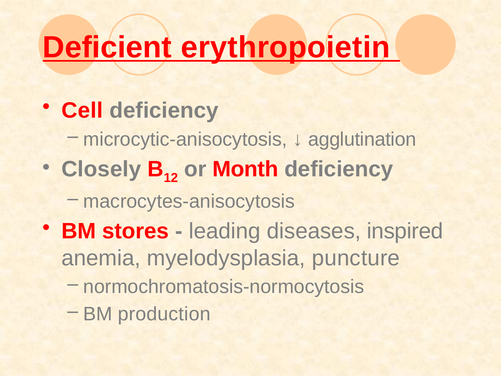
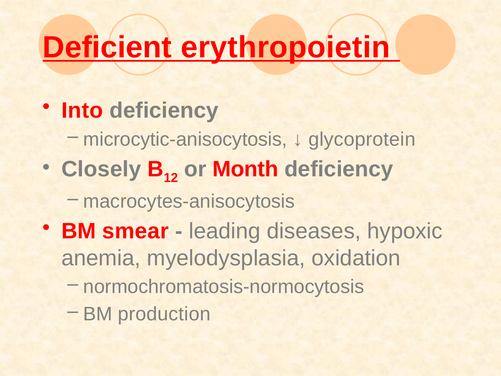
Cell: Cell -> Into
agglutination: agglutination -> glycoprotein
stores: stores -> smear
inspired: inspired -> hypoxic
puncture: puncture -> oxidation
